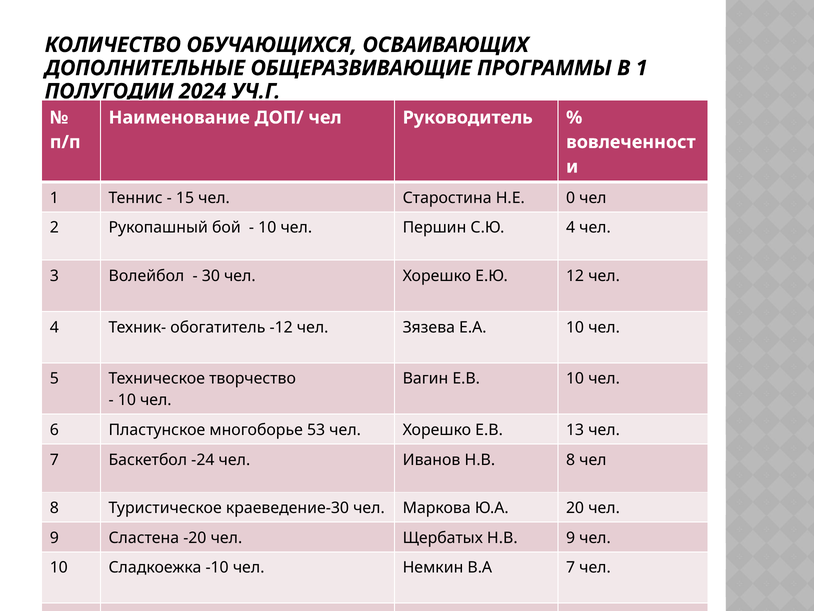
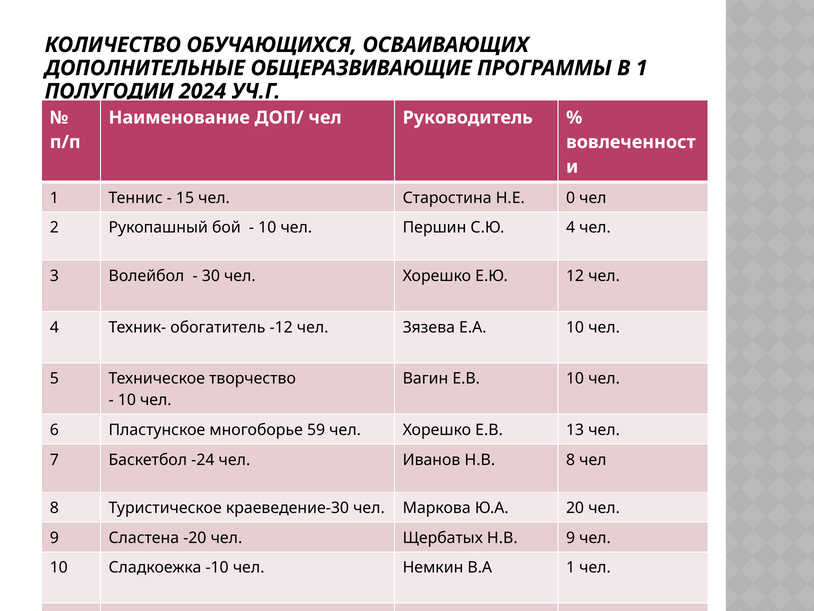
53: 53 -> 59
В.А 7: 7 -> 1
